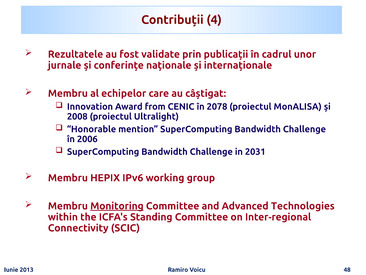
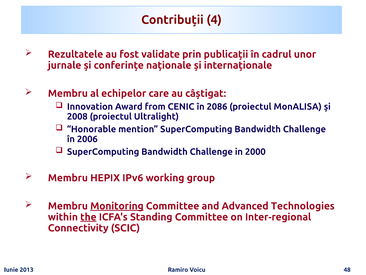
2078: 2078 -> 2086
2031: 2031 -> 2000
the underline: none -> present
